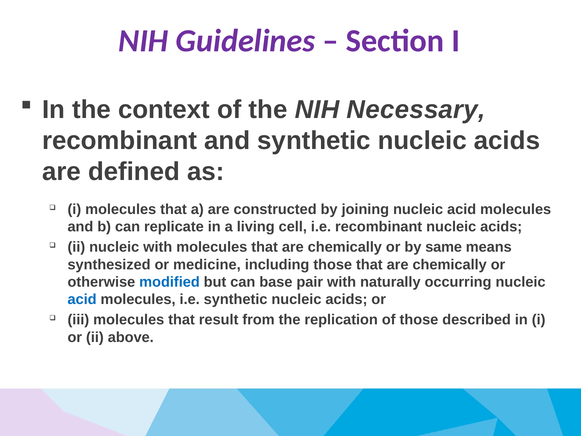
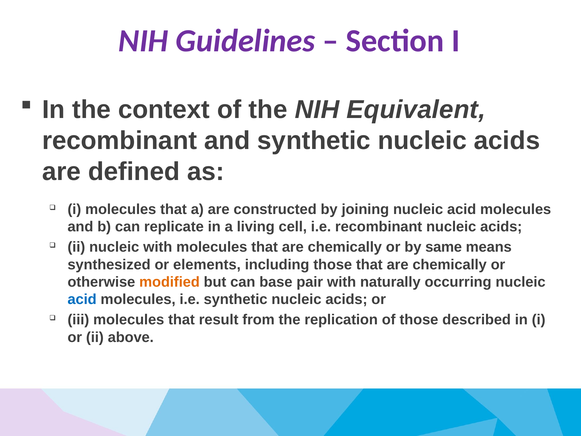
Necessary: Necessary -> Equivalent
medicine: medicine -> elements
modified colour: blue -> orange
